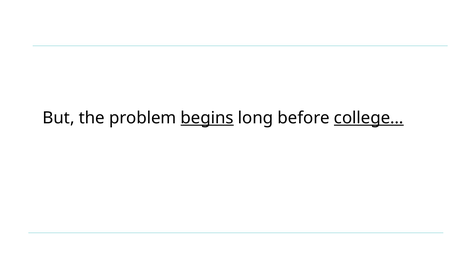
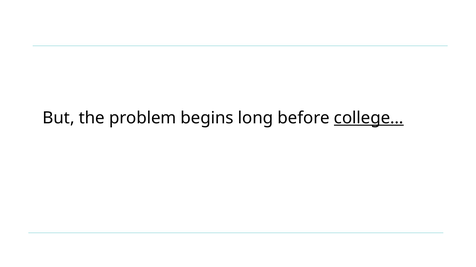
begins underline: present -> none
